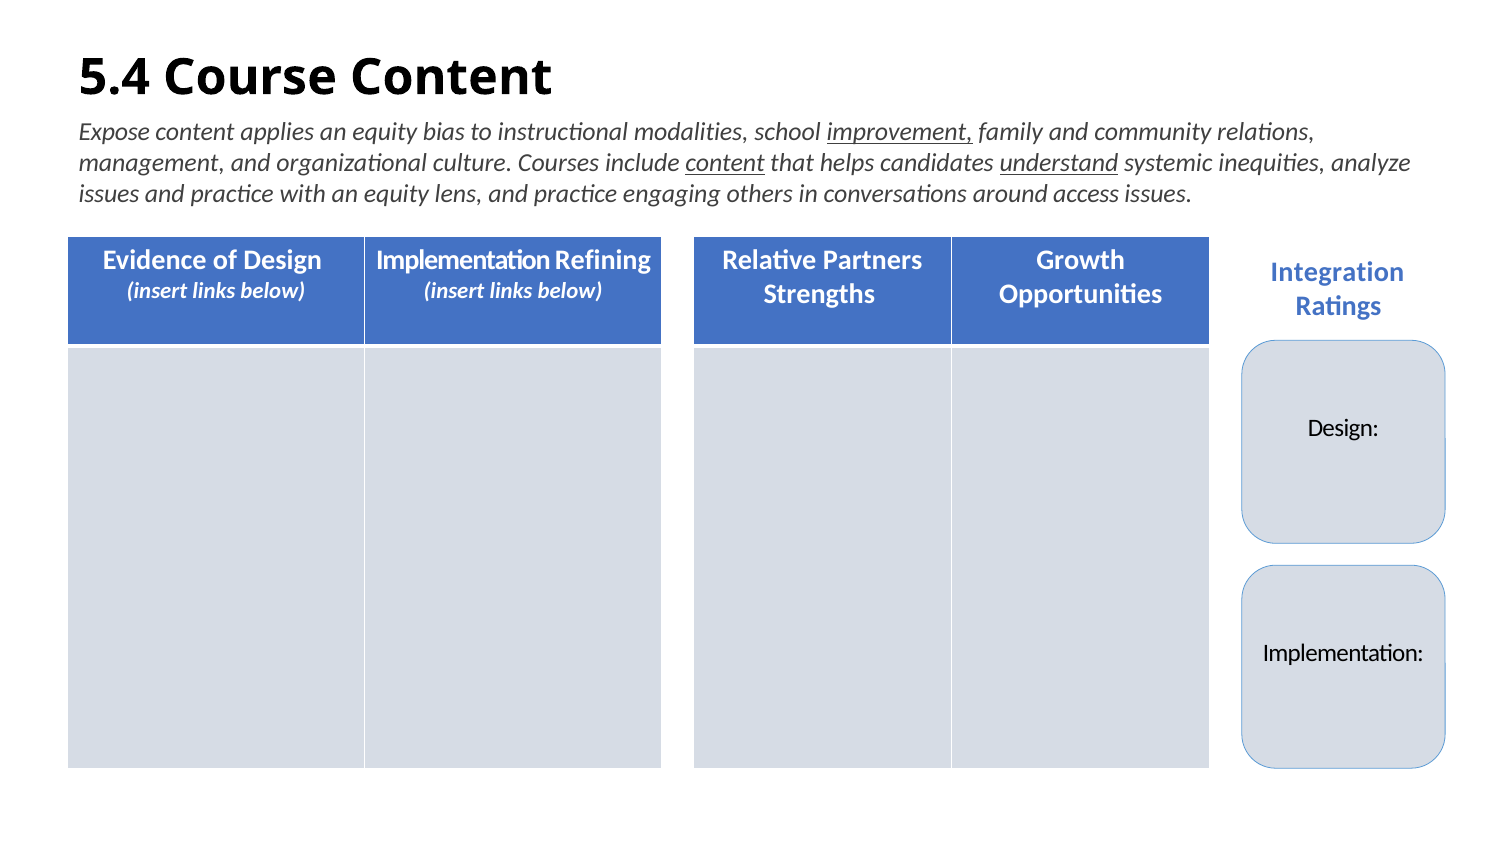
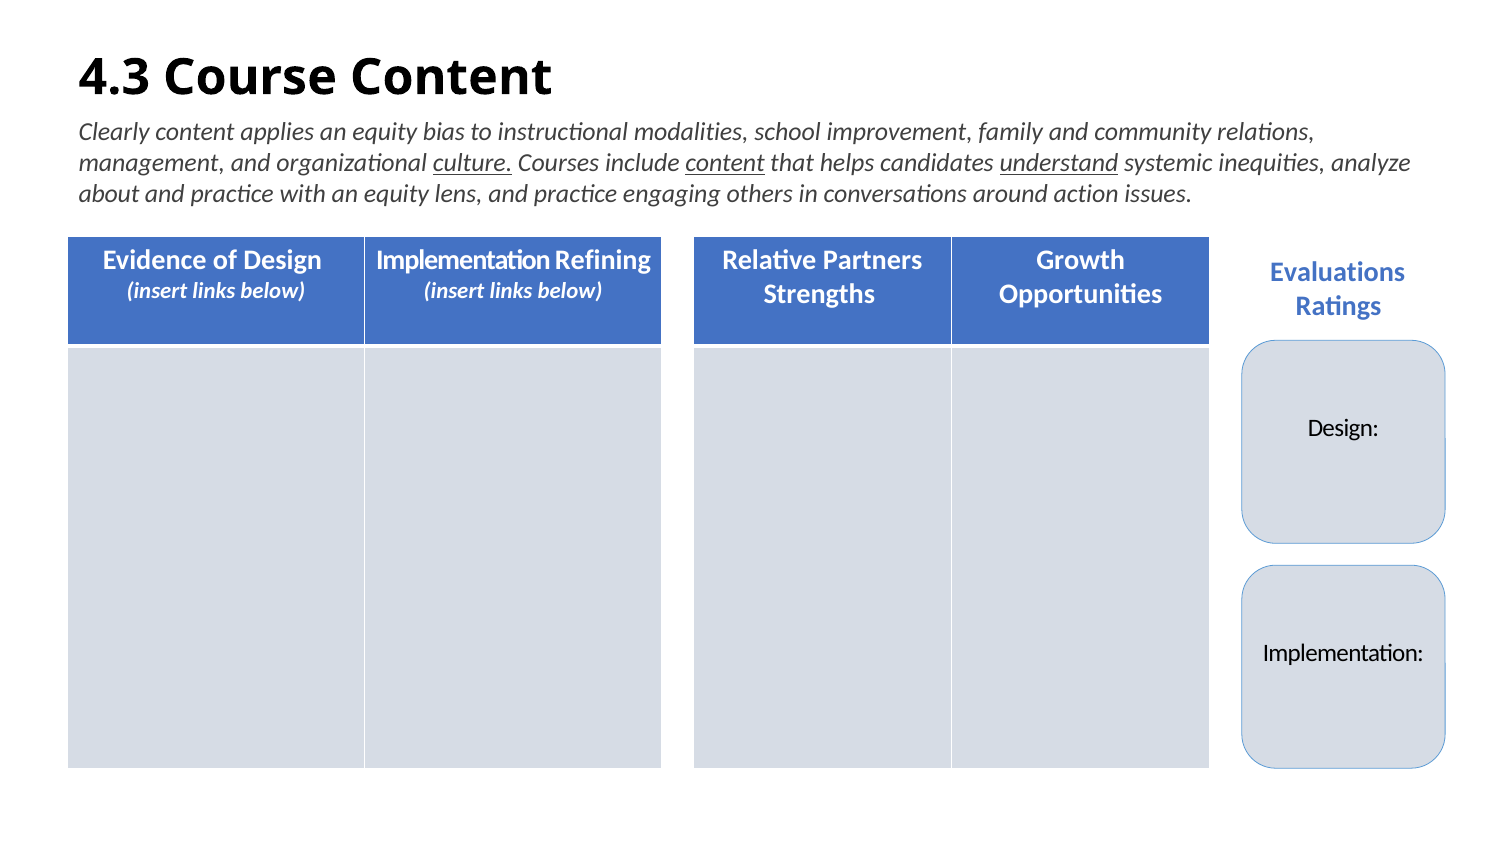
5.4: 5.4 -> 4.3
Expose: Expose -> Clearly
improvement underline: present -> none
culture underline: none -> present
issues at (109, 194): issues -> about
access: access -> action
Integration: Integration -> Evaluations
